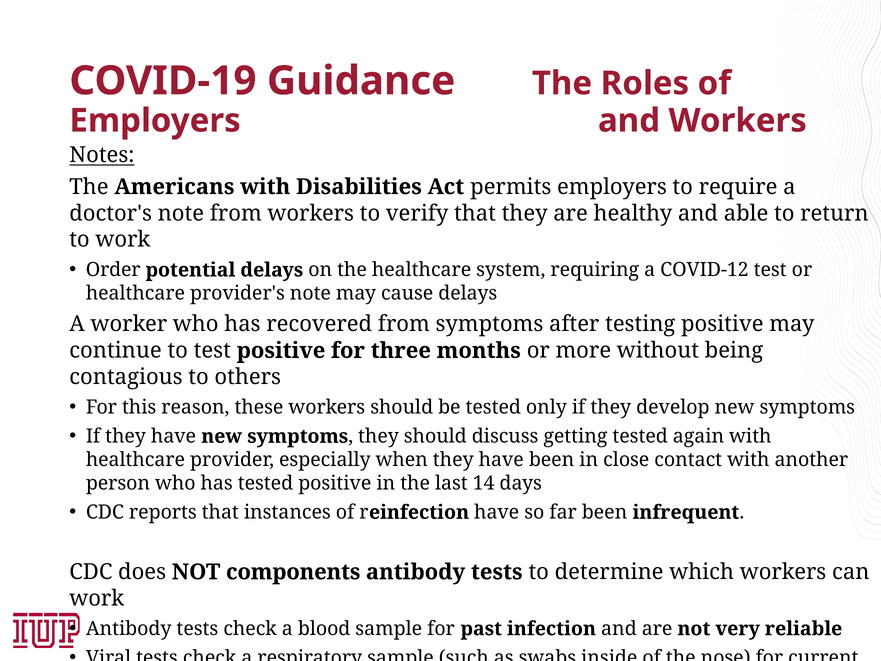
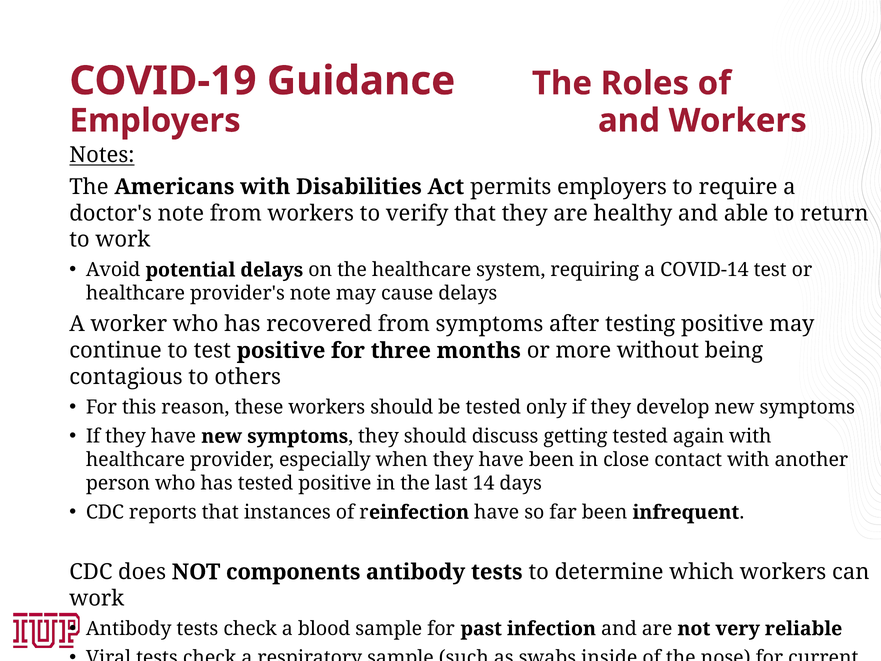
Order: Order -> Avoid
COVID-12: COVID-12 -> COVID-14
